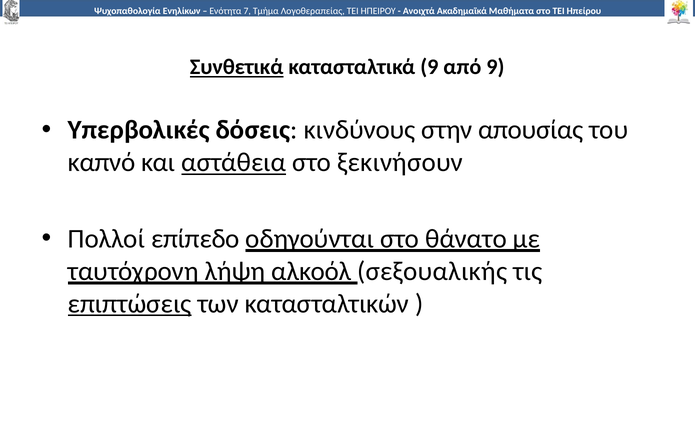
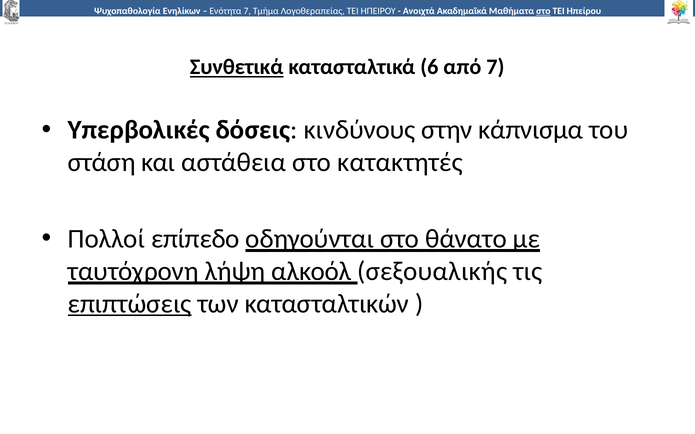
στο at (543, 11) underline: none -> present
κατασταλτικά 9: 9 -> 6
από 9: 9 -> 7
απουσίας: απουσίας -> κάπνισμα
καπνό: καπνό -> στάση
αστάθεια underline: present -> none
ξεκινήσουν: ξεκινήσουν -> κατακτητές
